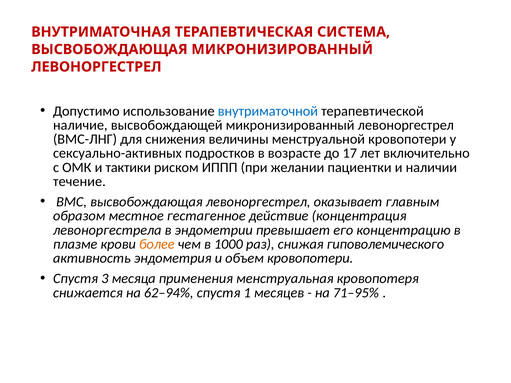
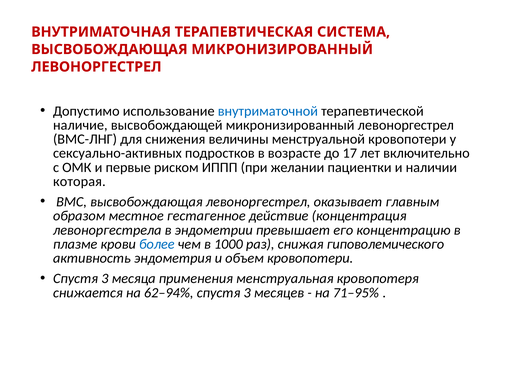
тактики: тактики -> первые
течение: течение -> которая
более colour: orange -> blue
62–94% спустя 1: 1 -> 3
